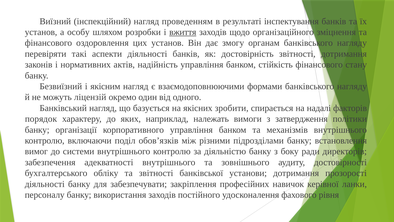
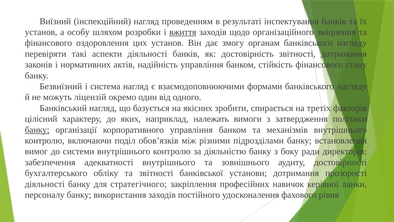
якісним: якісним -> система
надалі: надалі -> третіх
порядок: порядок -> цілісний
банку at (37, 130) underline: none -> present
забезпечувати: забезпечувати -> стратегічного
